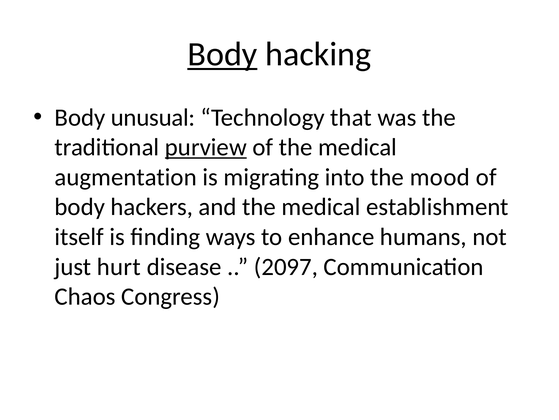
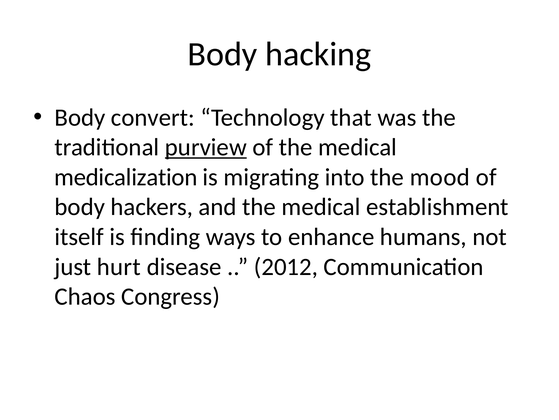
Body at (222, 54) underline: present -> none
unusual: unusual -> convert
augmentation: augmentation -> medicalization
2097: 2097 -> 2012
